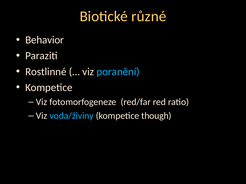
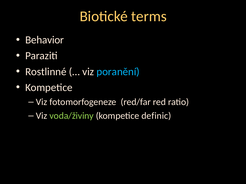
různé: různé -> terms
voda/živiny colour: light blue -> light green
though: though -> definic
